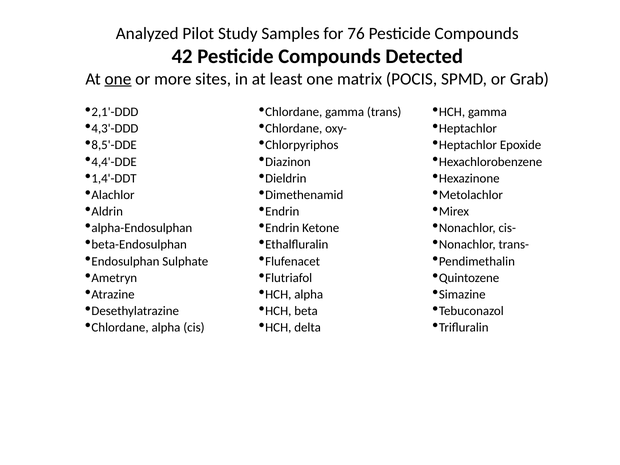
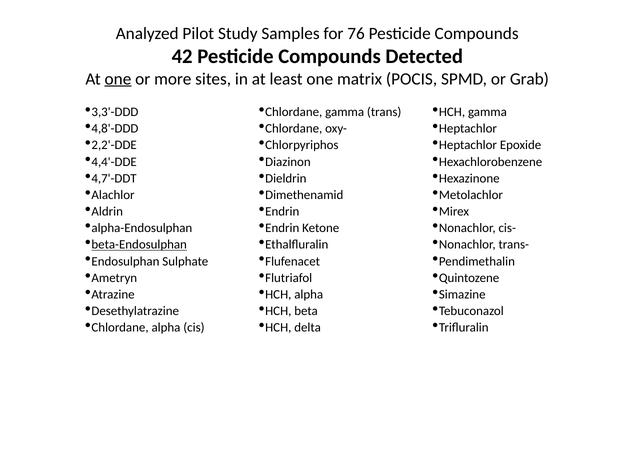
2,1'-DDD: 2,1'-DDD -> 3,3'-DDD
4,3'-DDD: 4,3'-DDD -> 4,8'-DDD
8,5'-DDE: 8,5'-DDE -> 2,2'-DDE
1,4'-DDT: 1,4'-DDT -> 4,7'-DDT
beta-Endosulphan underline: none -> present
